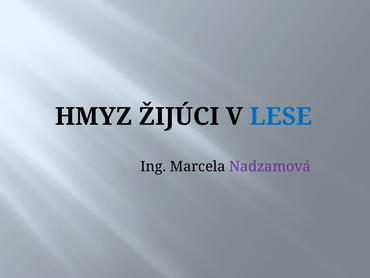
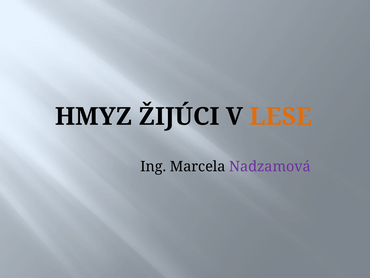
LESE colour: blue -> orange
